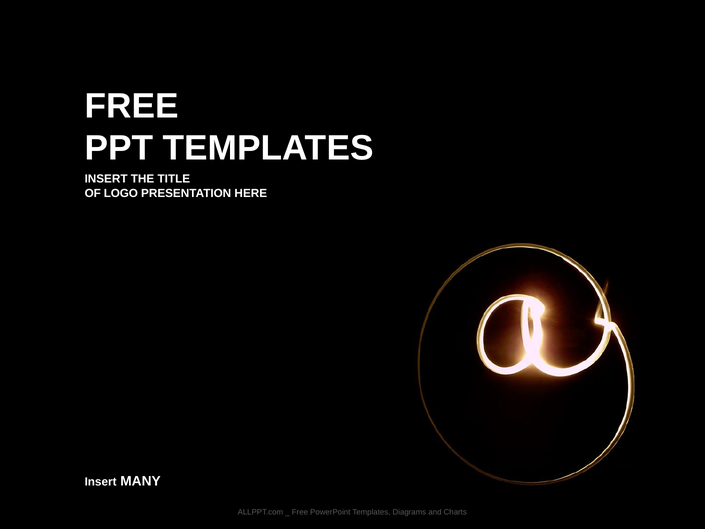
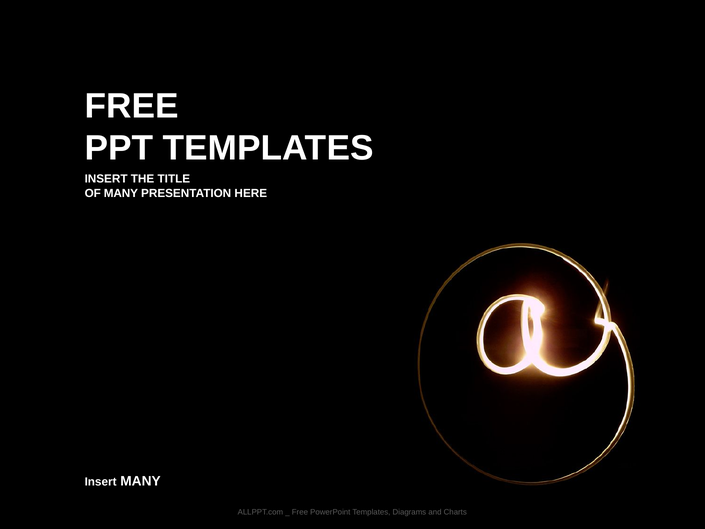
OF LOGO: LOGO -> MANY
